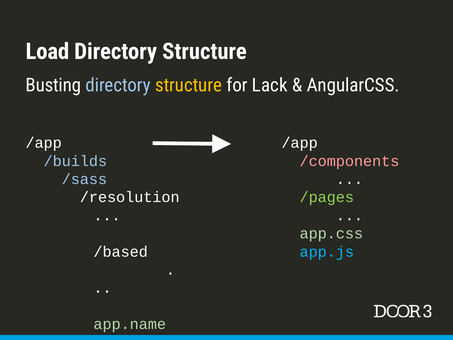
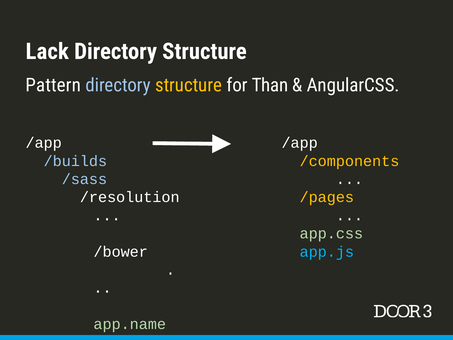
Load: Load -> Lack
Busting: Busting -> Pattern
Lack: Lack -> Than
/components colour: pink -> yellow
/pages colour: light green -> yellow
/based: /based -> /bower
